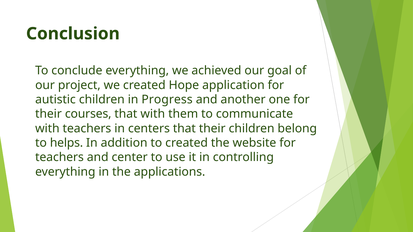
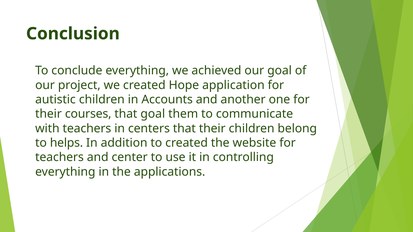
Progress: Progress -> Accounts
that with: with -> goal
